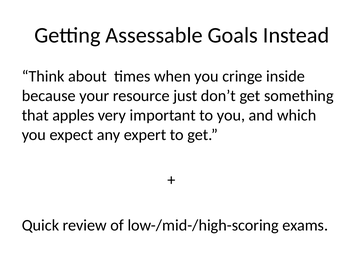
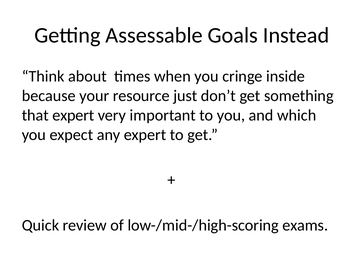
that apples: apples -> expert
